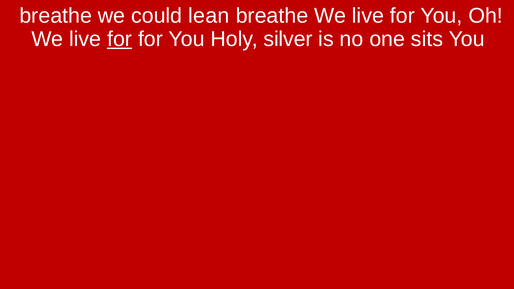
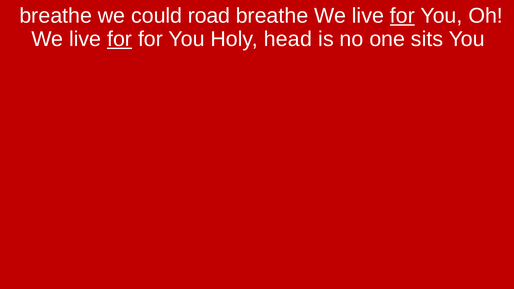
lean: lean -> road
for at (402, 16) underline: none -> present
silver: silver -> head
